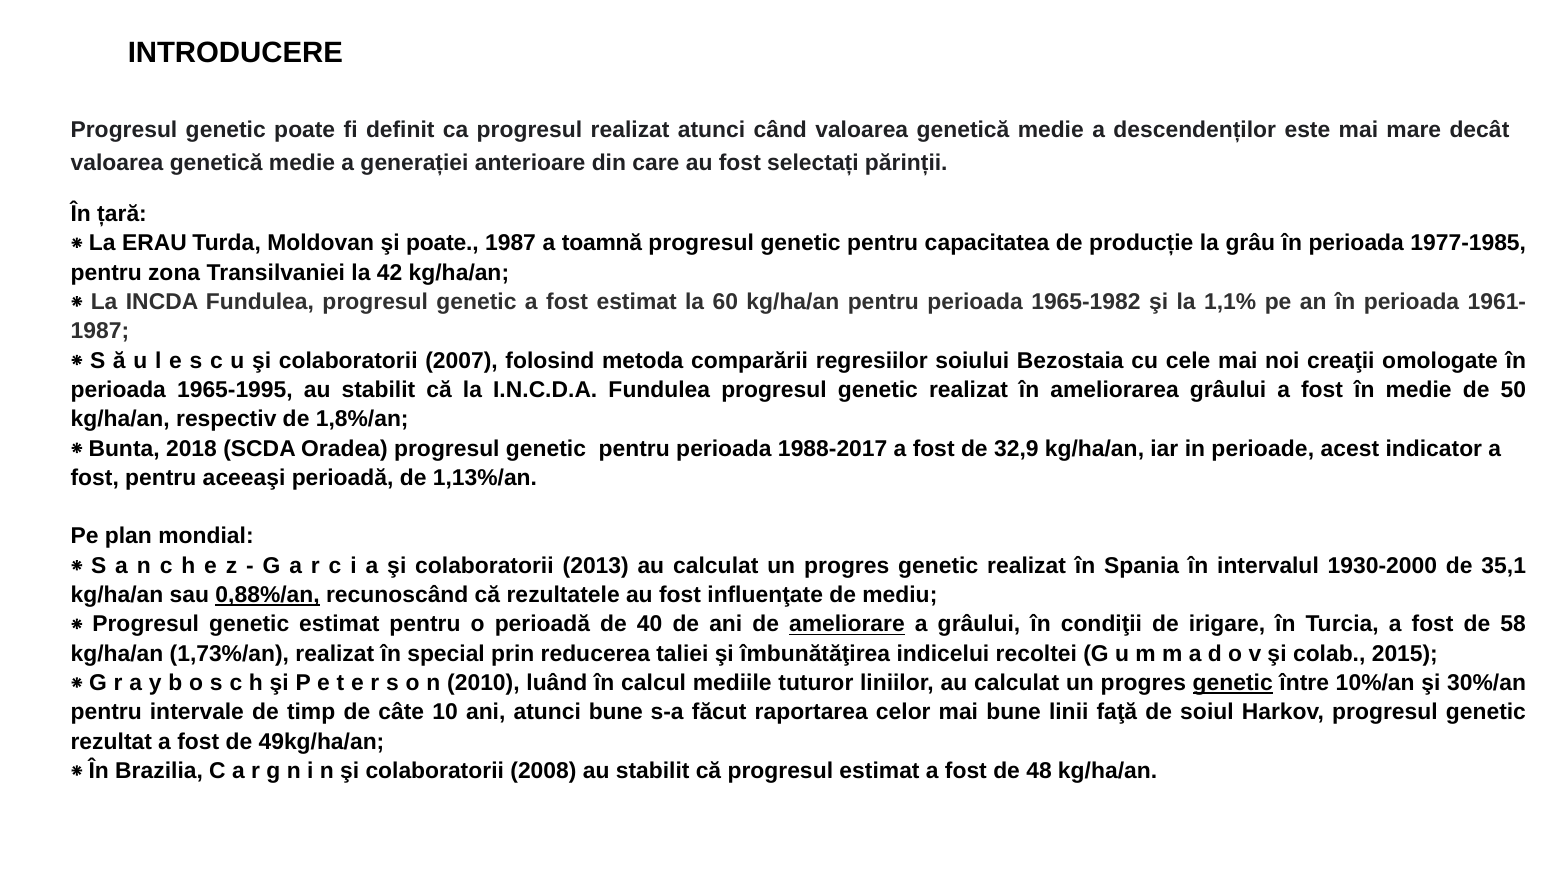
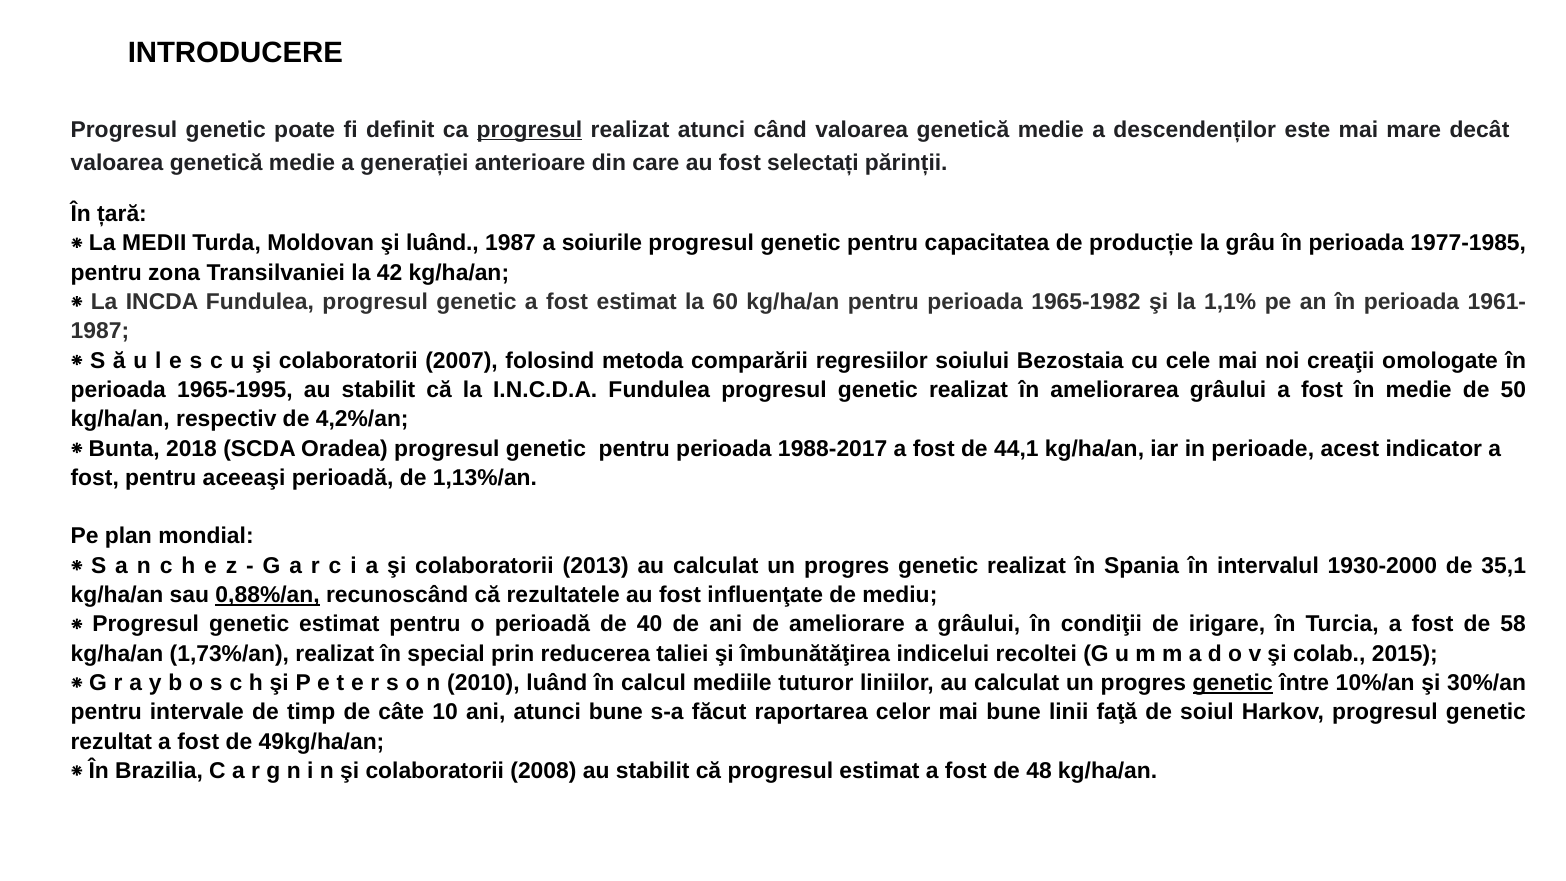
progresul at (529, 130) underline: none -> present
ERAU: ERAU -> MEDII
şi poate: poate -> luând
toamnă: toamnă -> soiurile
1,8%/an: 1,8%/an -> 4,2%/an
32,9: 32,9 -> 44,1
ameliorare underline: present -> none
